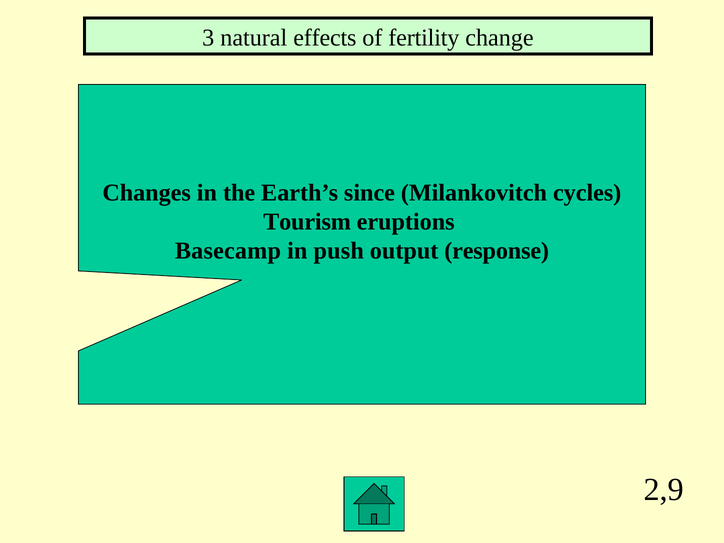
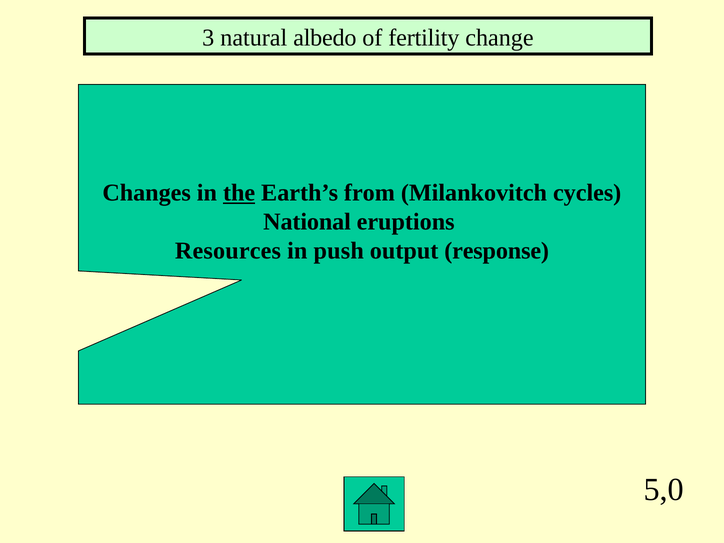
effects: effects -> albedo
the underline: none -> present
since: since -> from
Tourism: Tourism -> National
Basecamp: Basecamp -> Resources
2,9: 2,9 -> 5,0
